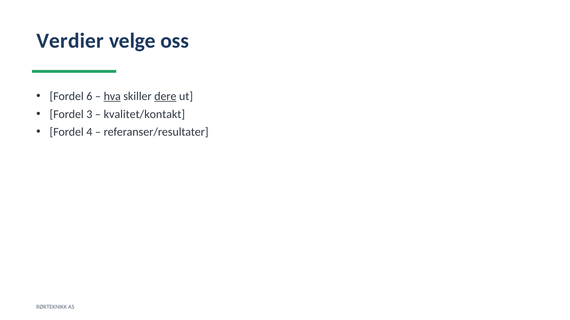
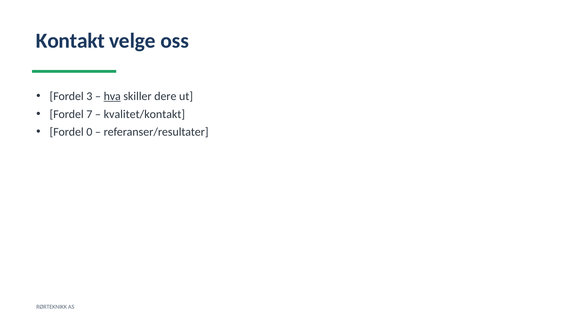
Verdier: Verdier -> Kontakt
6: 6 -> 3
dere underline: present -> none
3: 3 -> 7
4: 4 -> 0
